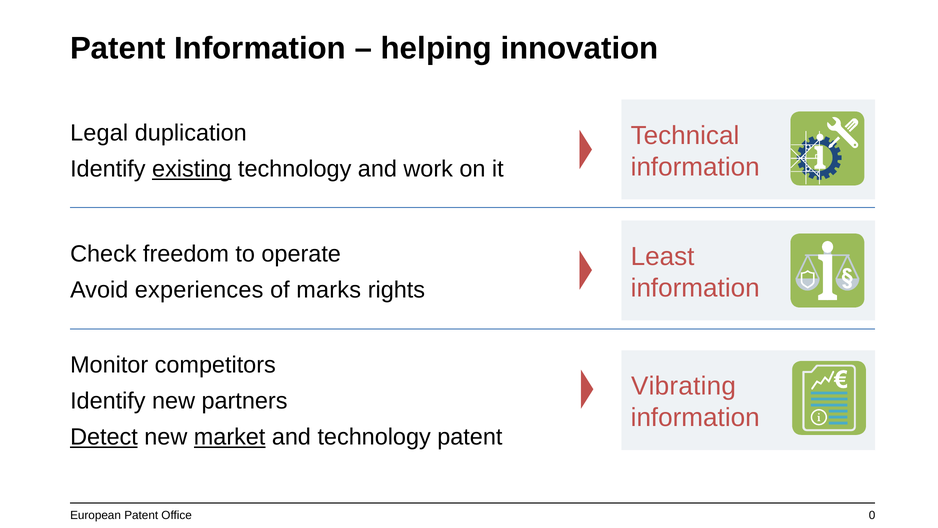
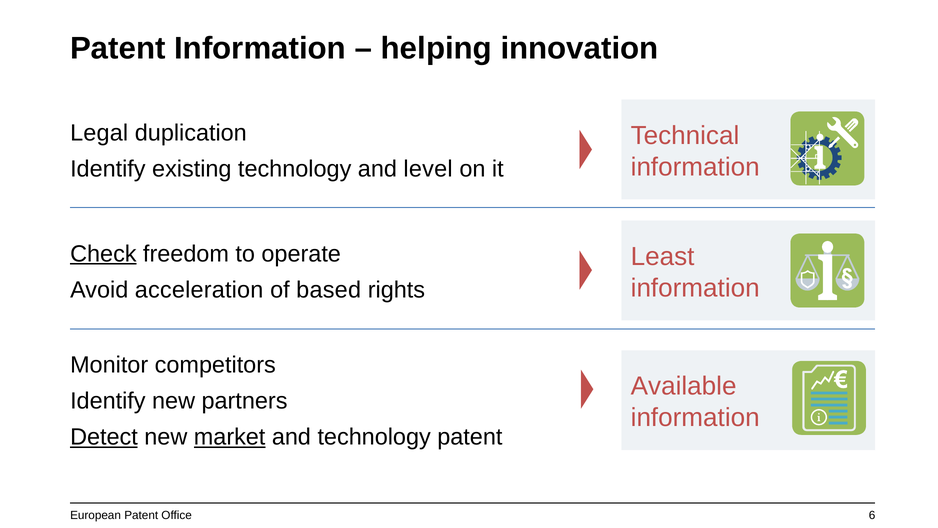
existing underline: present -> none
work: work -> level
Check underline: none -> present
experiences: experiences -> acceleration
marks: marks -> based
Vibrating: Vibrating -> Available
0: 0 -> 6
